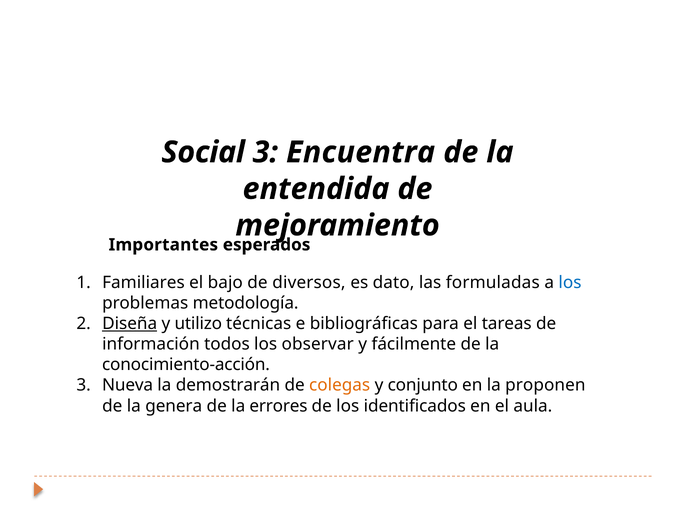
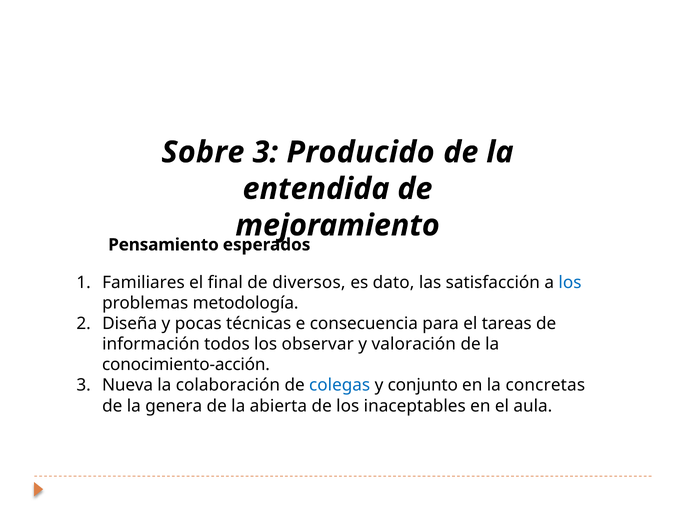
Social: Social -> Sobre
Encuentra: Encuentra -> Producido
Importantes: Importantes -> Pensamiento
bajo: bajo -> final
formuladas: formuladas -> satisfacción
Diseña underline: present -> none
utilizo: utilizo -> pocas
bibliográficas: bibliográficas -> consecuencia
fácilmente: fácilmente -> valoración
demostrarán: demostrarán -> colaboración
colegas colour: orange -> blue
proponen: proponen -> concretas
errores: errores -> abierta
identificados: identificados -> inaceptables
